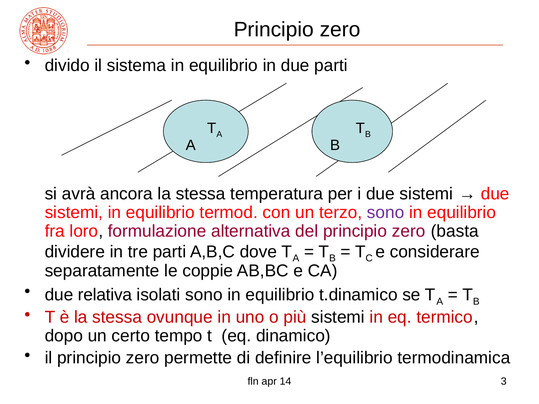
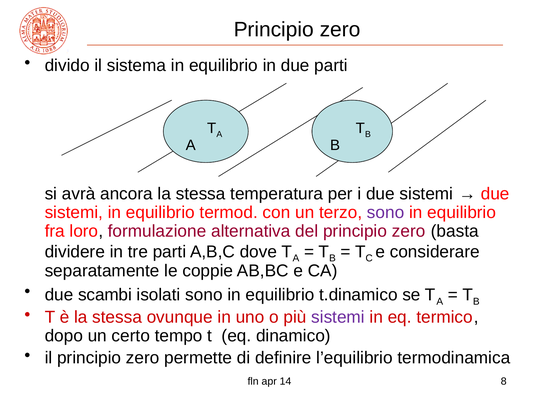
relativa: relativa -> scambi
sistemi at (338, 318) colour: black -> purple
3: 3 -> 8
